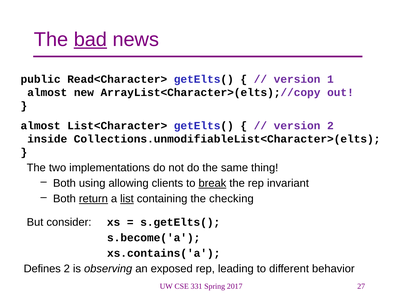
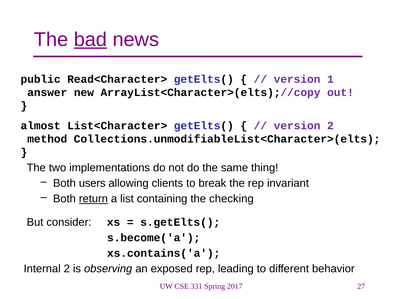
almost at (47, 93): almost -> answer
inside: inside -> method
using: using -> users
break underline: present -> none
list underline: present -> none
Defines: Defines -> Internal
